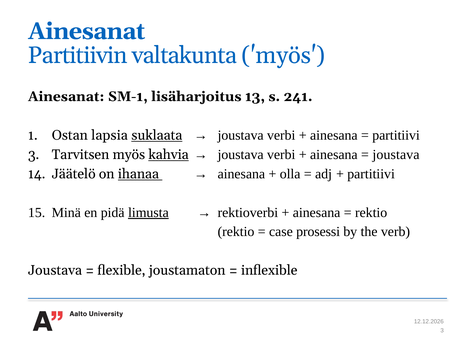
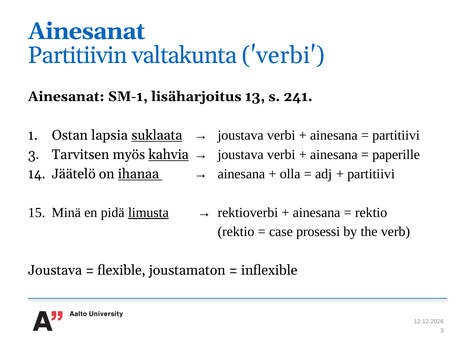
valtakunta myös: myös -> verbi
joustava at (396, 155): joustava -> paperille
